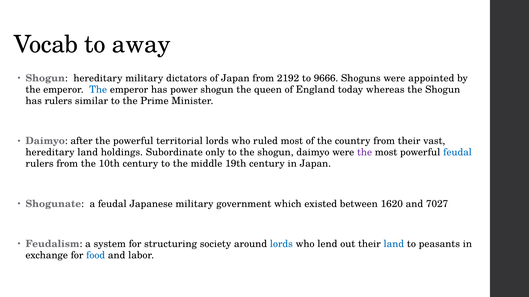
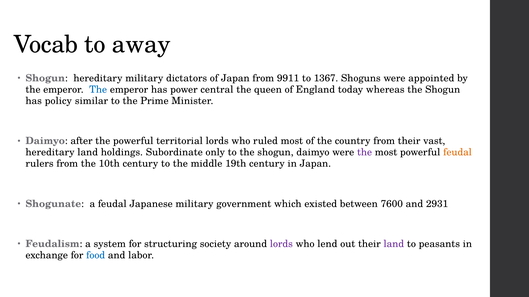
2192: 2192 -> 9911
9666: 9666 -> 1367
power shogun: shogun -> central
has rulers: rulers -> policy
feudal at (458, 153) colour: blue -> orange
1620: 1620 -> 7600
7027: 7027 -> 2931
lords at (281, 244) colour: blue -> purple
land at (394, 244) colour: blue -> purple
